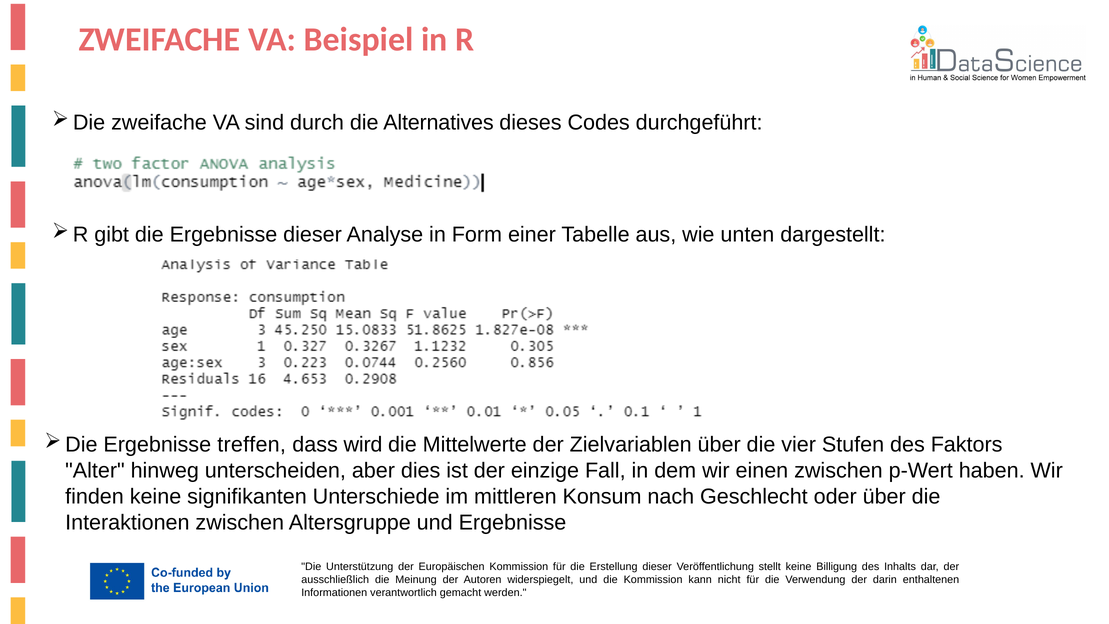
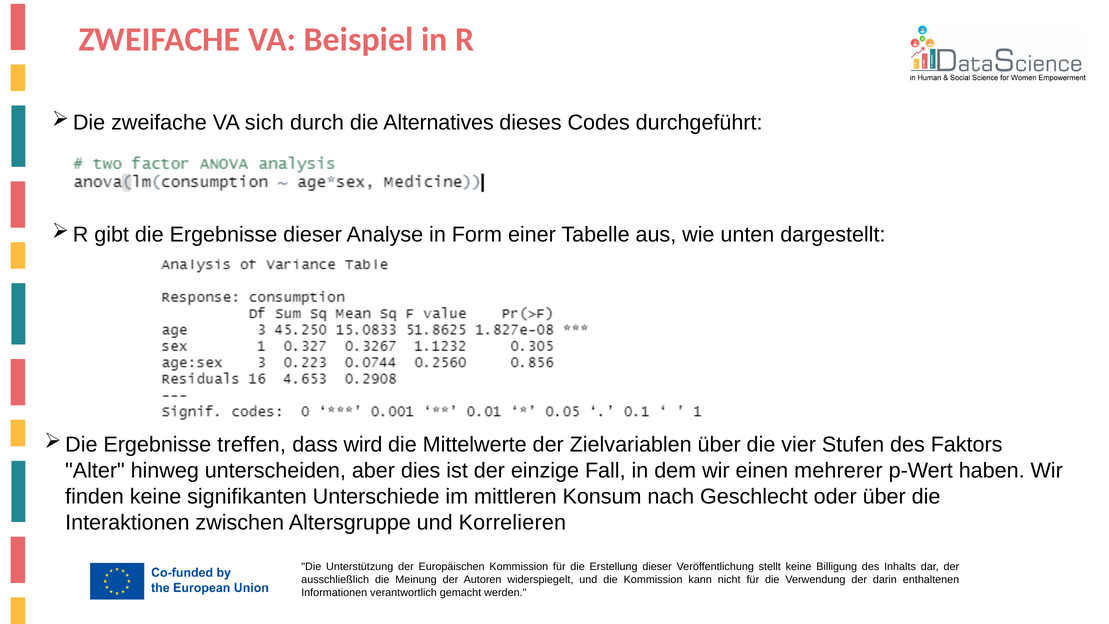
sind: sind -> sich
einen zwischen: zwischen -> mehrerer
und Ergebnisse: Ergebnisse -> Korrelieren
